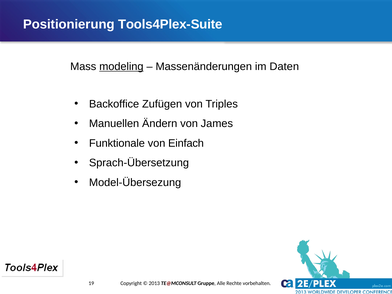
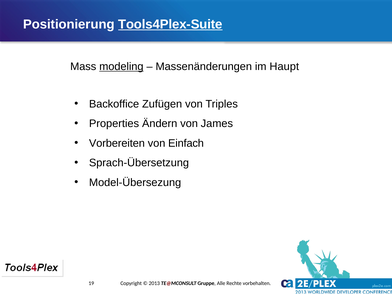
Tools4Plex-Suite underline: none -> present
Daten: Daten -> Haupt
Manuellen: Manuellen -> Properties
Funktionale: Funktionale -> Vorbereiten
